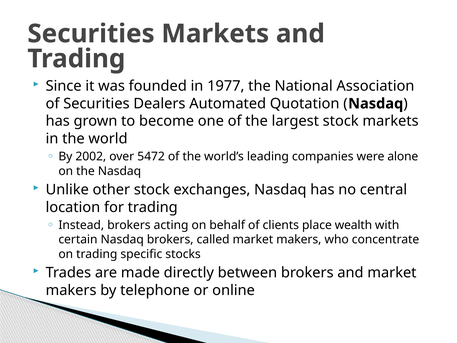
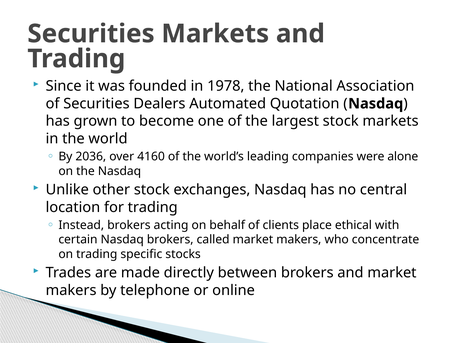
1977: 1977 -> 1978
2002: 2002 -> 2036
5472: 5472 -> 4160
wealth: wealth -> ethical
